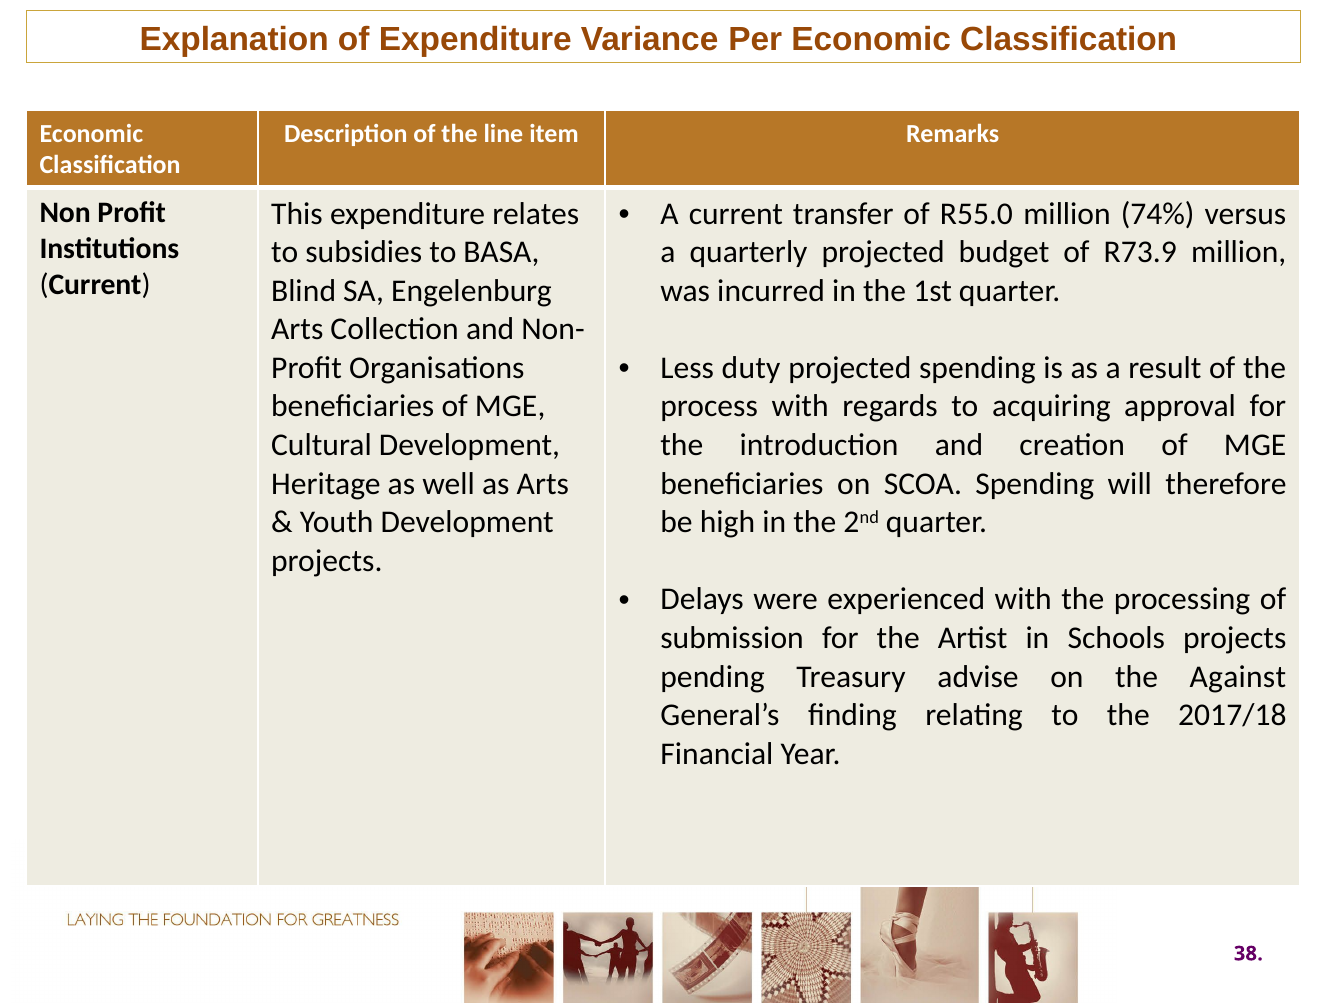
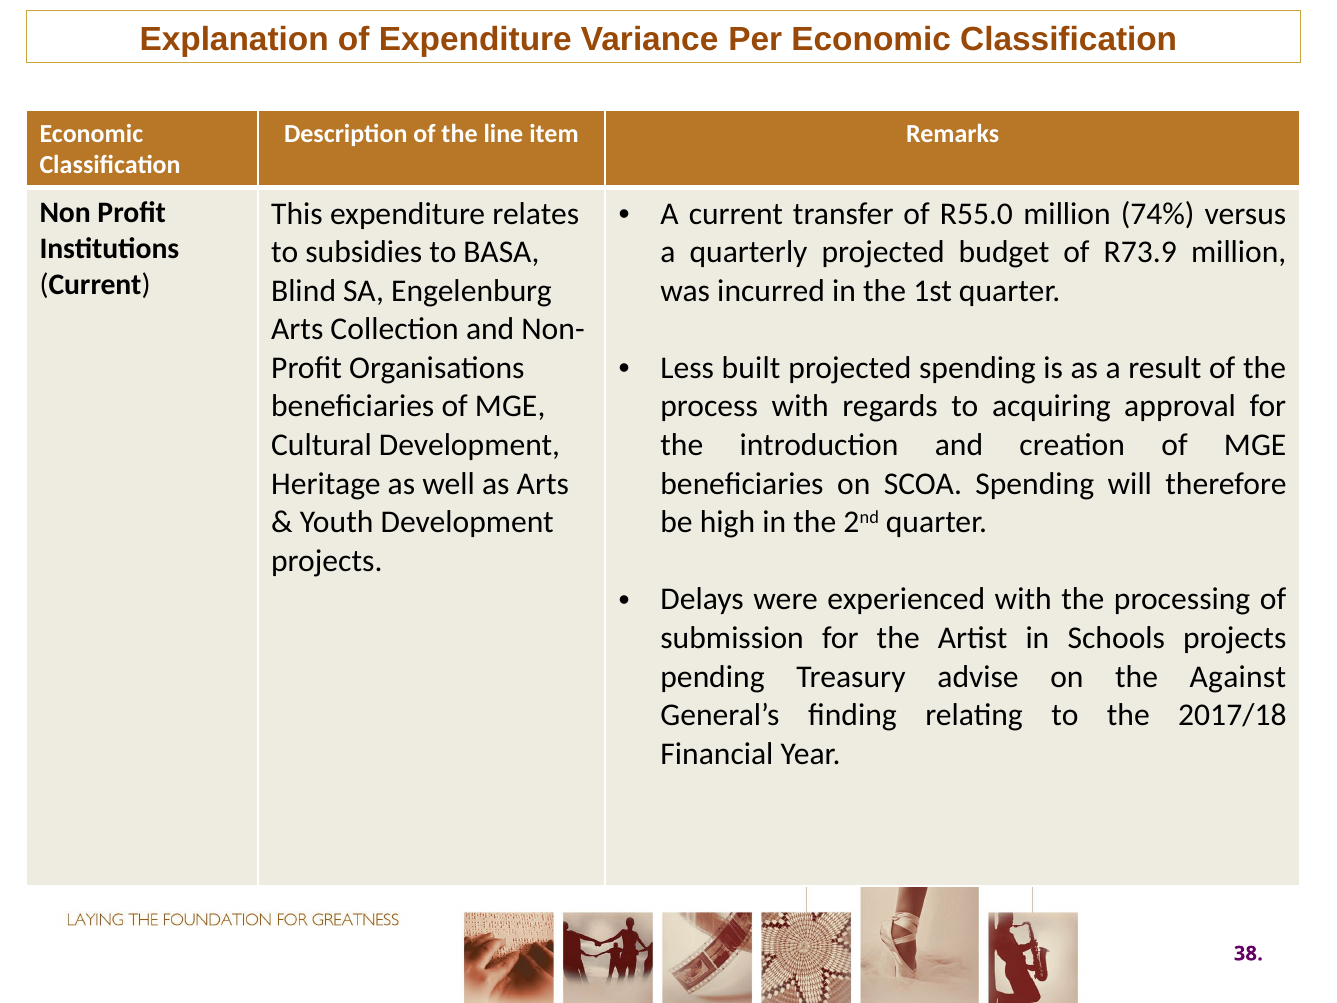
duty: duty -> built
